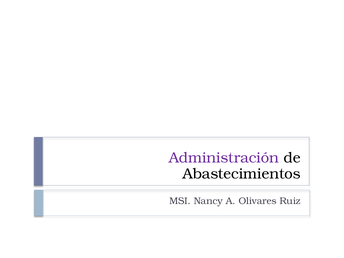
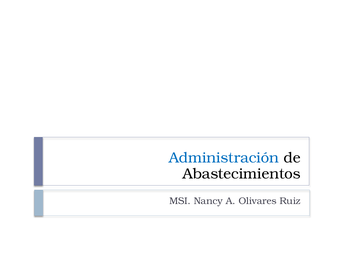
Administración colour: purple -> blue
